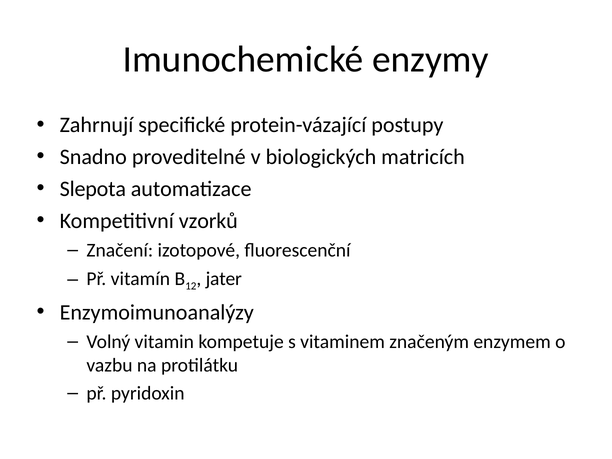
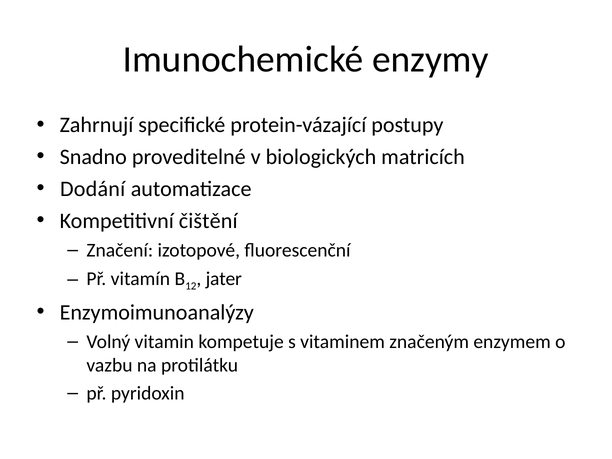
Slepota: Slepota -> Dodání
vzorků: vzorků -> čištění
